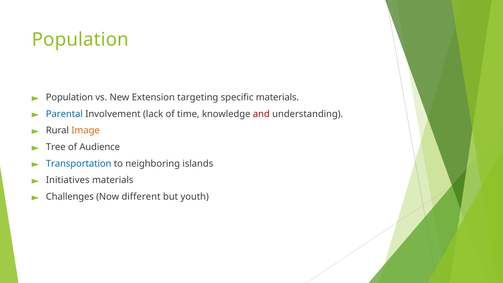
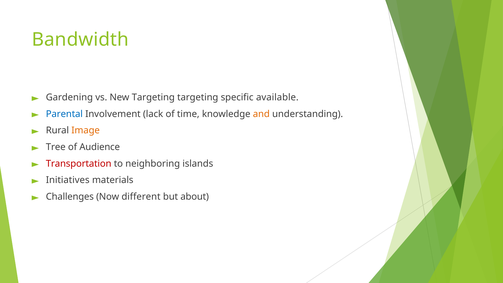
Population at (80, 40): Population -> Bandwidth
Population at (69, 97): Population -> Gardening
New Extension: Extension -> Targeting
specific materials: materials -> available
and colour: red -> orange
Transportation colour: blue -> red
youth: youth -> about
